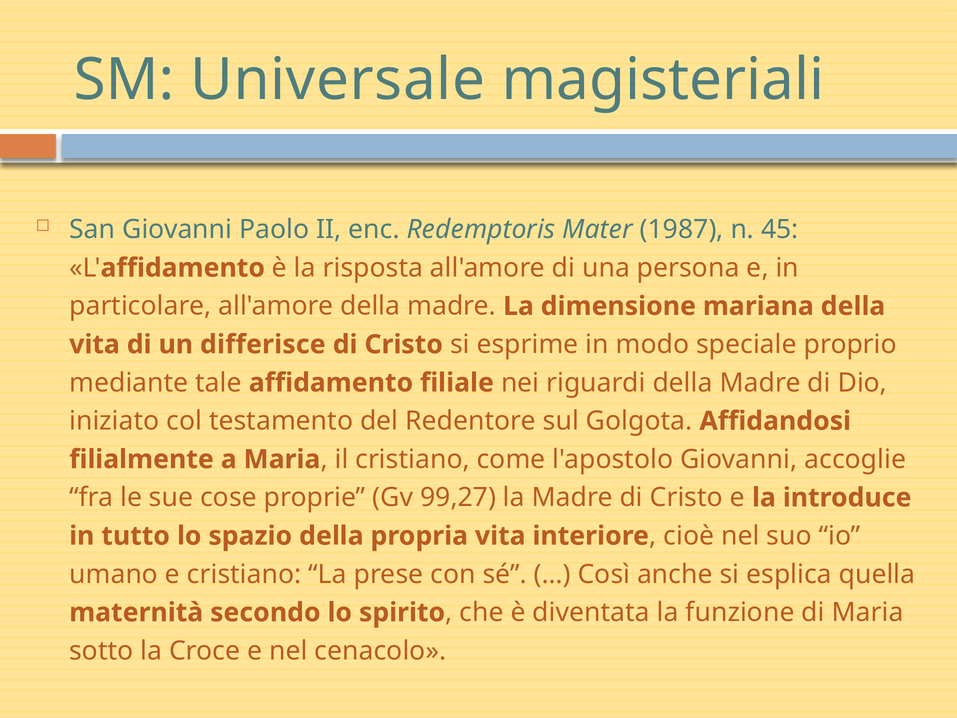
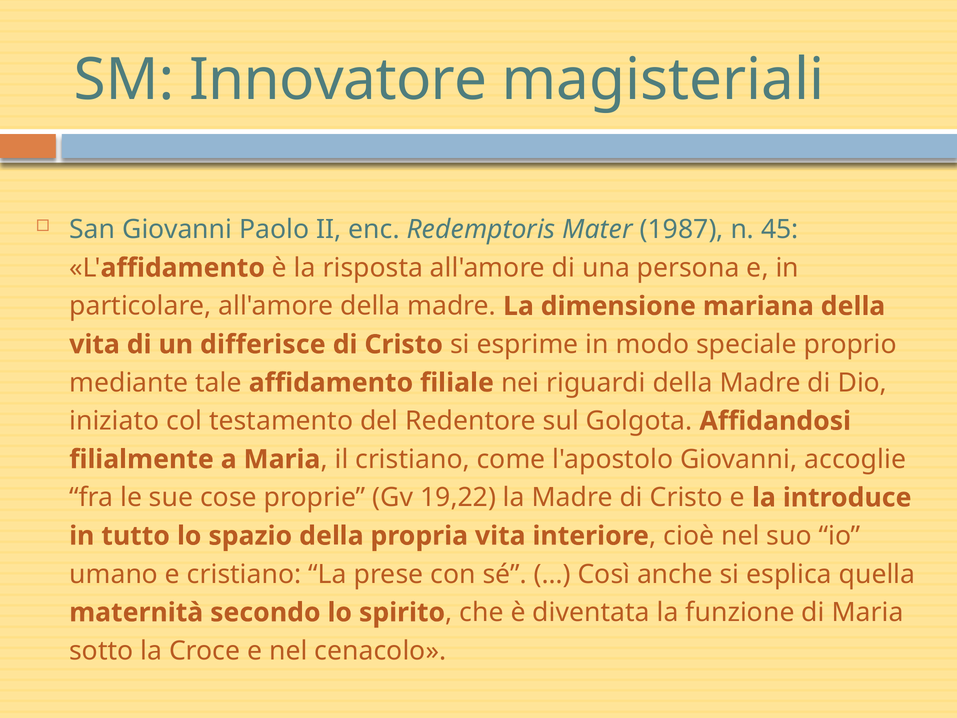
Universale: Universale -> Innovatore
99,27: 99,27 -> 19,22
